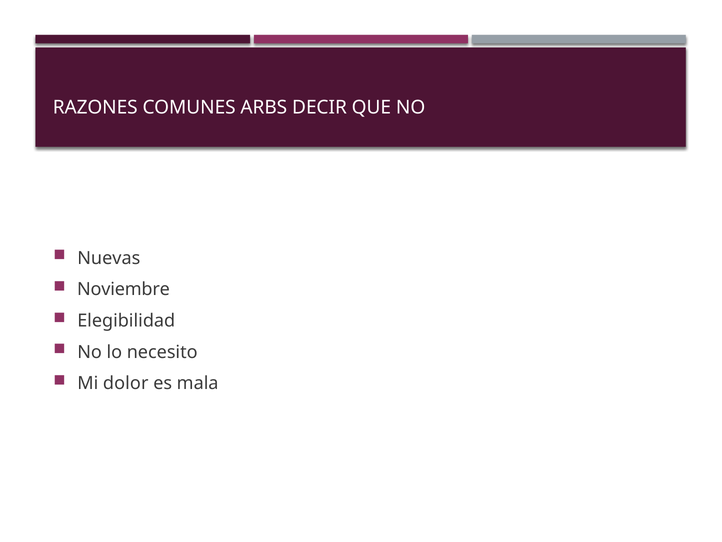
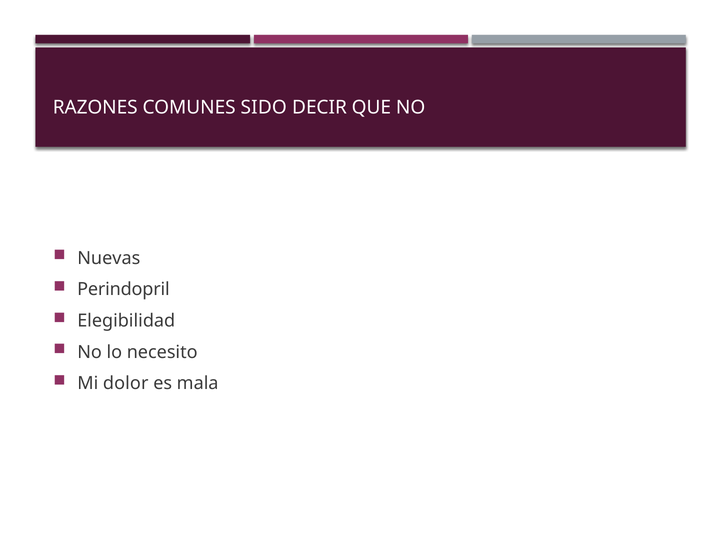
ARBS: ARBS -> SIDO
Noviembre: Noviembre -> Perindopril
